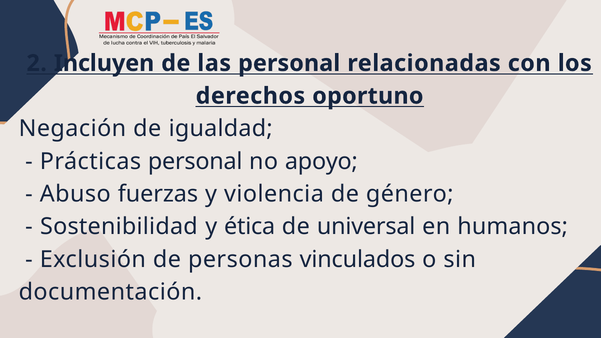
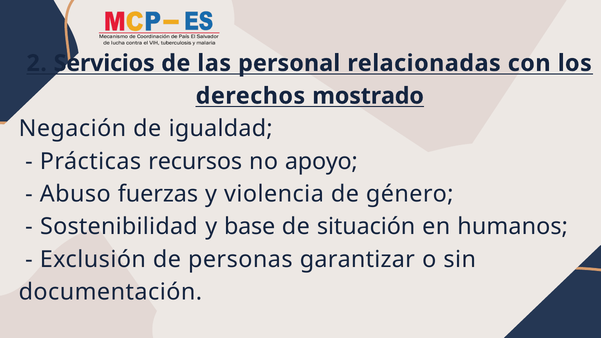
Incluyen: Incluyen -> Servicios
oportuno: oportuno -> mostrado
Prácticas personal: personal -> recursos
ética: ética -> base
universal: universal -> situación
vinculados: vinculados -> garantizar
